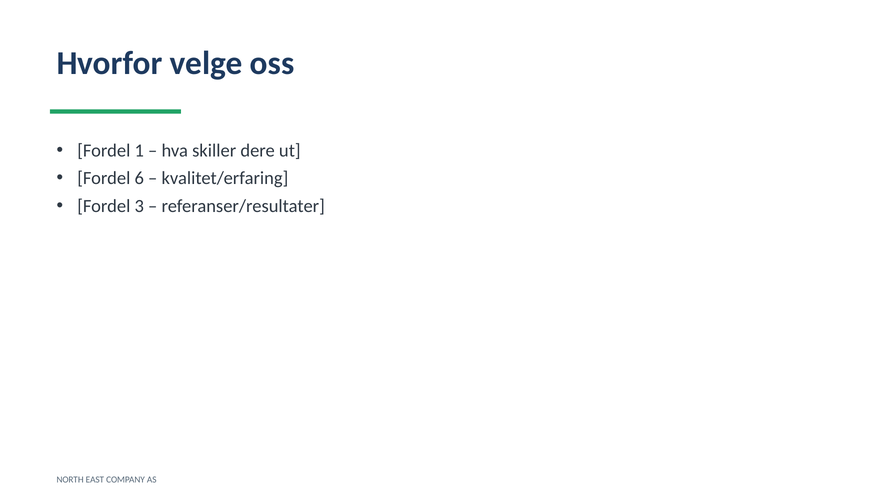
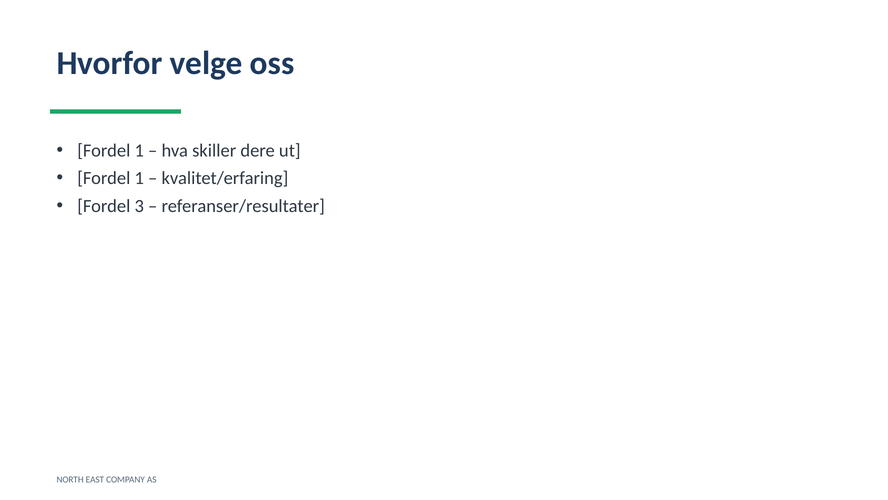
6 at (139, 178): 6 -> 1
